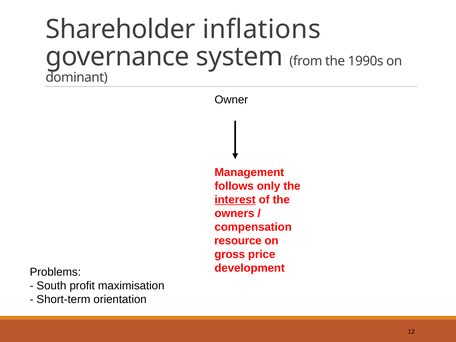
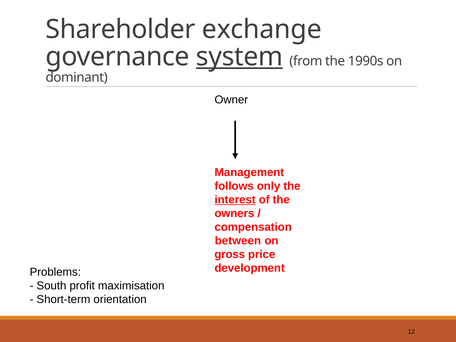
inflations: inflations -> exchange
system underline: none -> present
resource: resource -> between
